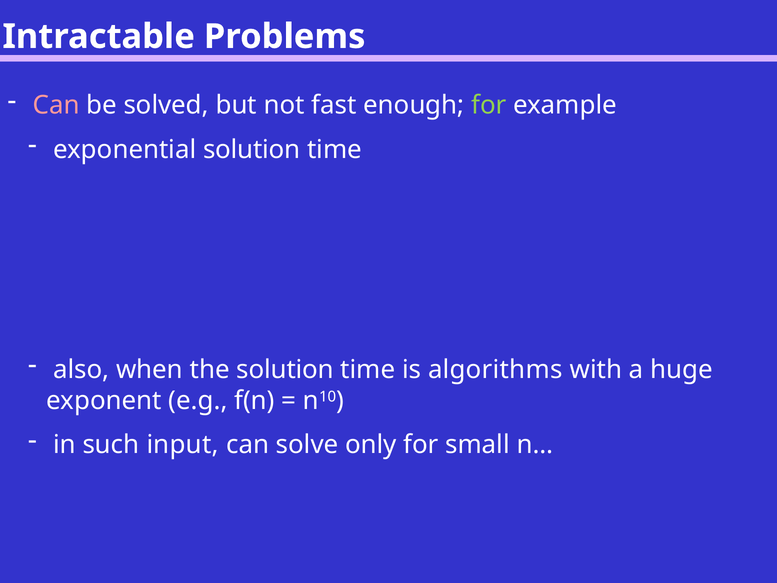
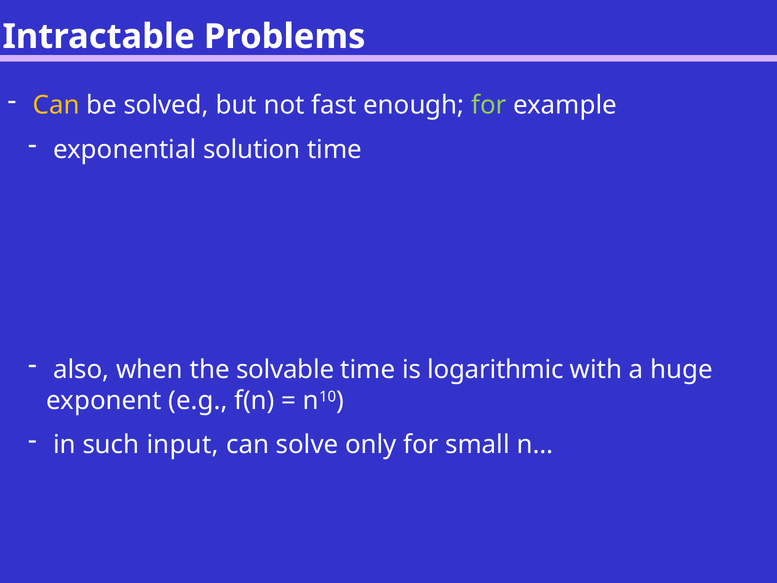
Can at (56, 105) colour: pink -> yellow
the solution: solution -> solvable
algorithms: algorithms -> logarithmic
